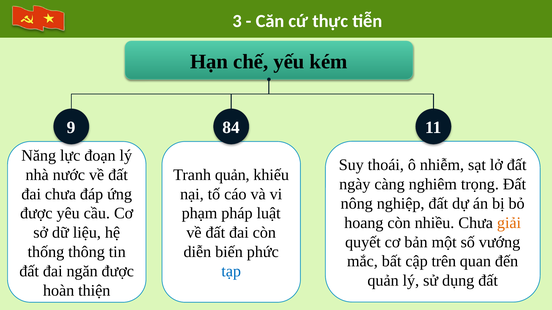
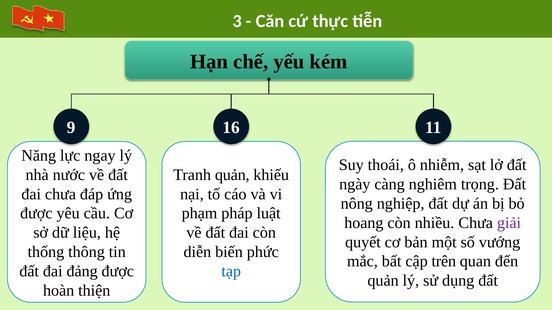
84: 84 -> 16
đoạn: đoạn -> ngay
giải colour: orange -> purple
ngăn: ngăn -> đảng
